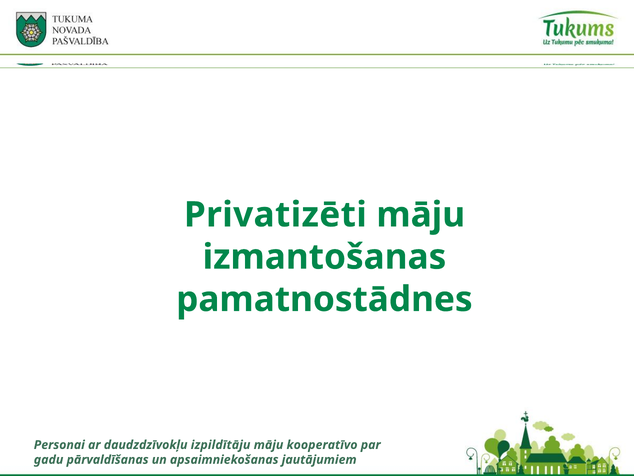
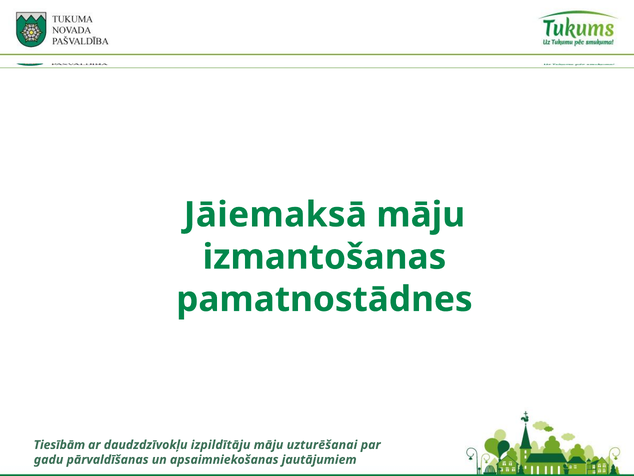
Privatizēti: Privatizēti -> Jāiemaksā
Personai: Personai -> Tiesībām
kooperatīvo: kooperatīvo -> uzturēšanai
